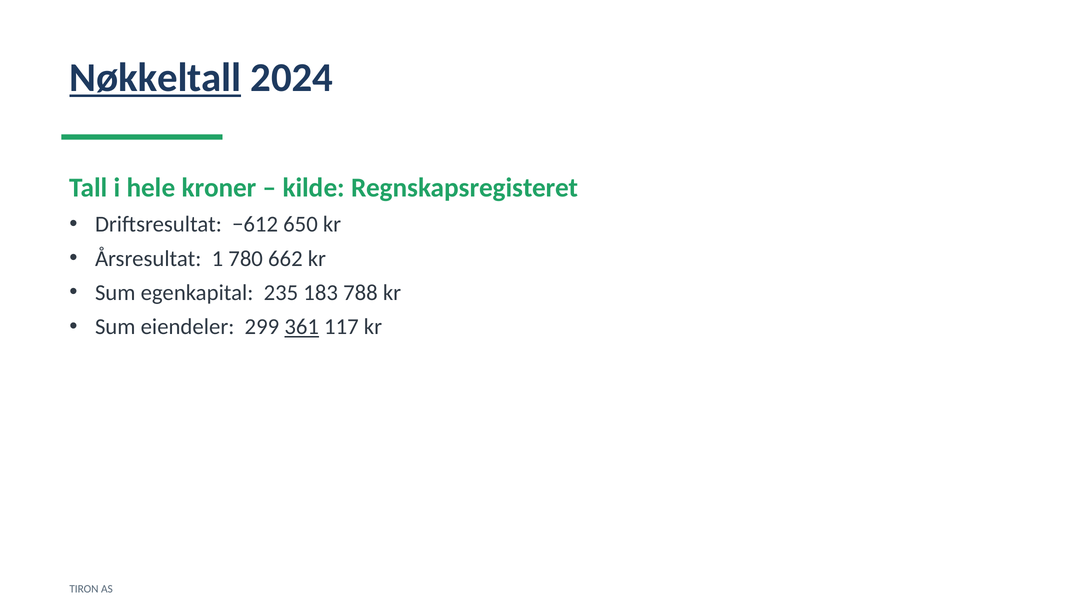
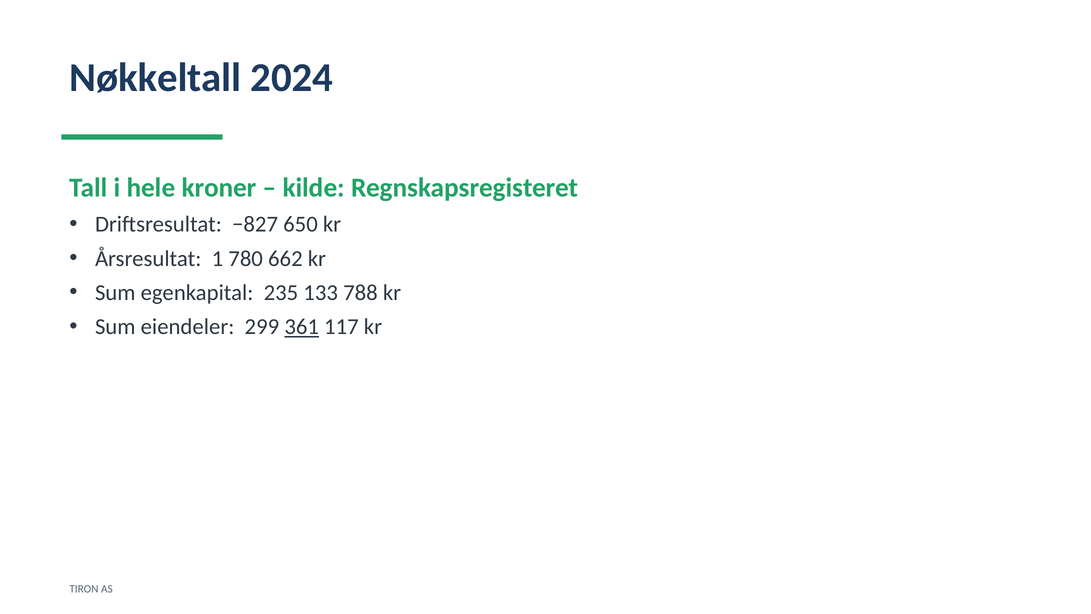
Nøkkeltall underline: present -> none
−612: −612 -> −827
183: 183 -> 133
